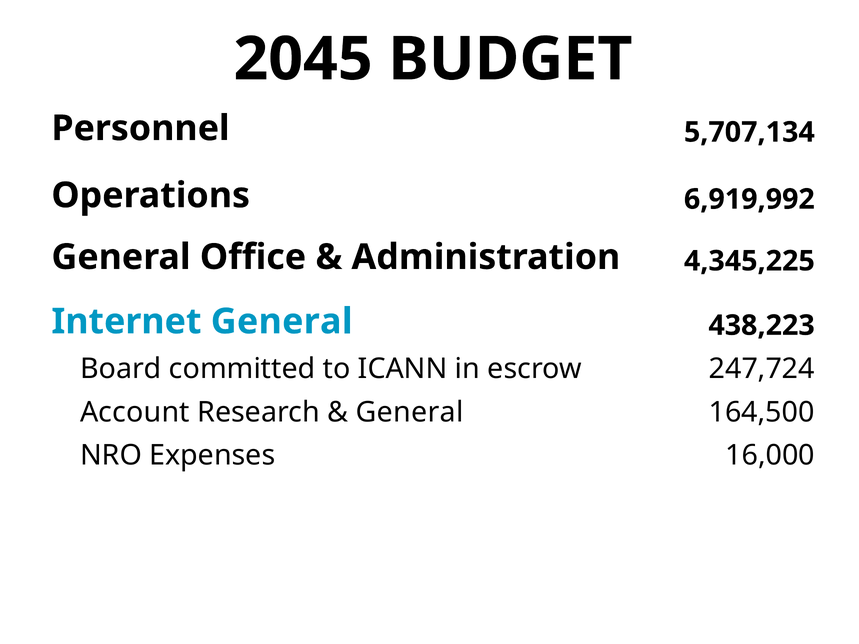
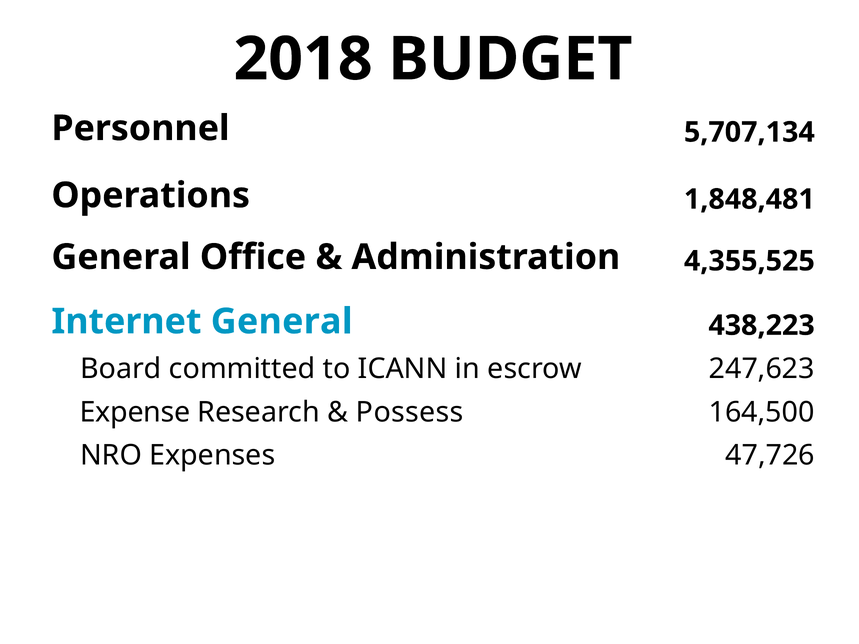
2045: 2045 -> 2018
6,919,992: 6,919,992 -> 1,848,481
4,345,225: 4,345,225 -> 4,355,525
247,724: 247,724 -> 247,623
Account: Account -> Expense
General at (410, 412): General -> Possess
16,000: 16,000 -> 47,726
